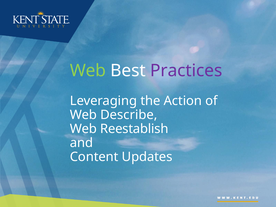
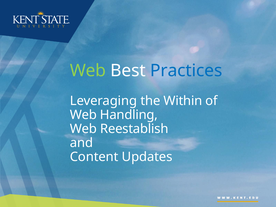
Practices colour: purple -> blue
Action: Action -> Within
Describe: Describe -> Handling
